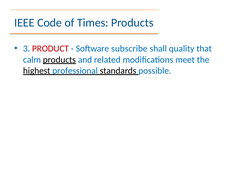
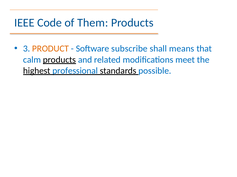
Times: Times -> Them
PRODUCT colour: red -> orange
quality: quality -> means
